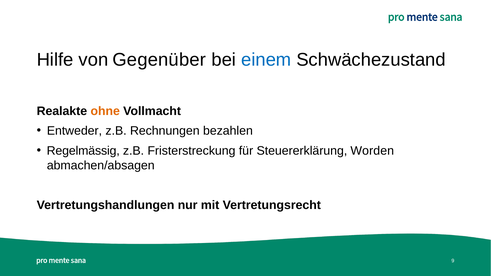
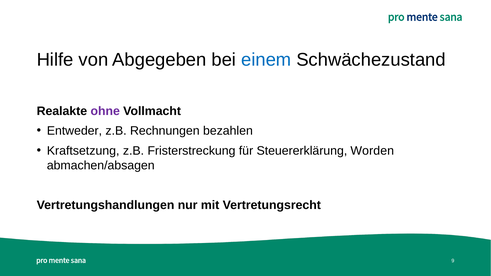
Gegenüber: Gegenüber -> Abgegeben
ohne colour: orange -> purple
Regelmässig: Regelmässig -> Kraftsetzung
